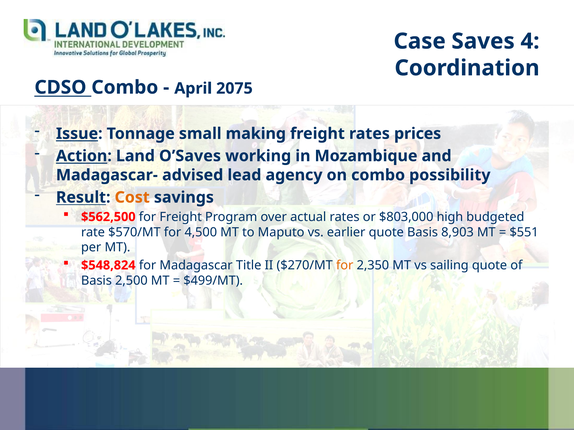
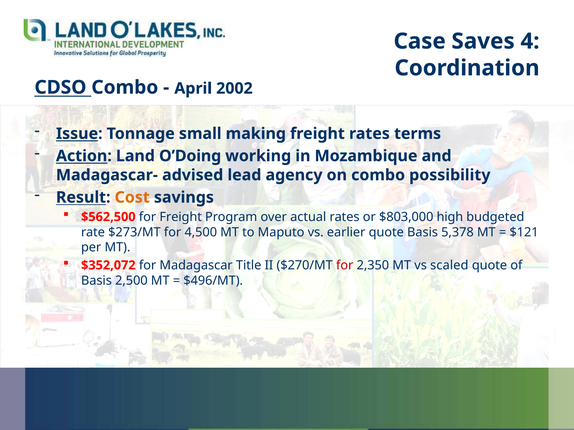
2075: 2075 -> 2002
prices: prices -> terms
O’Saves: O’Saves -> O’Doing
$570/MT: $570/MT -> $273/MT
8,903: 8,903 -> 5,378
$551: $551 -> $121
$548,824: $548,824 -> $352,072
for at (345, 266) colour: orange -> red
sailing: sailing -> scaled
$499/MT: $499/MT -> $496/MT
